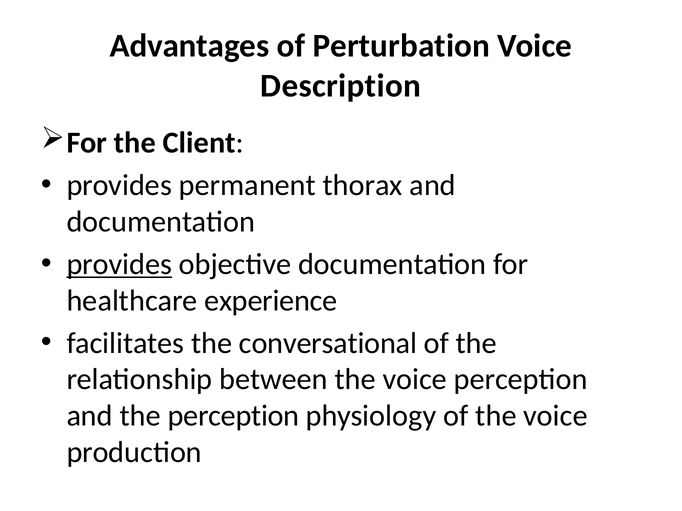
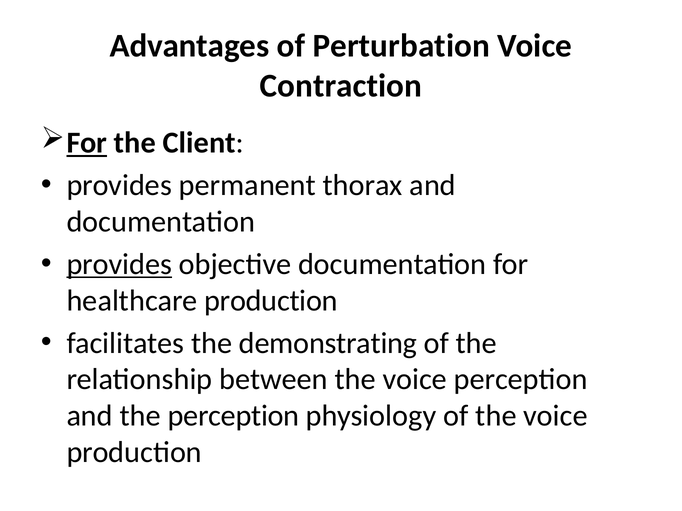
Description: Description -> Contraction
For at (87, 143) underline: none -> present
healthcare experience: experience -> production
conversational: conversational -> demonstrating
